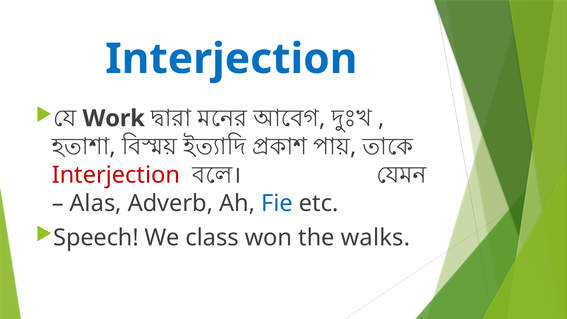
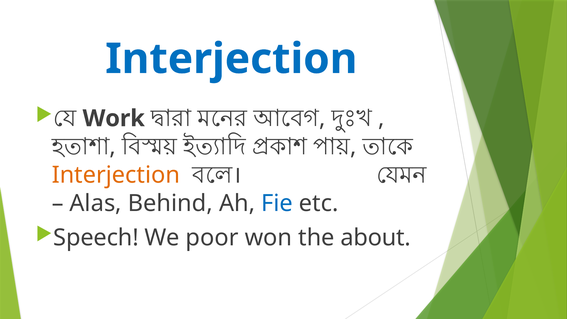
Interjection at (116, 175) colour: red -> orange
Adverb: Adverb -> Behind
class: class -> poor
walks: walks -> about
